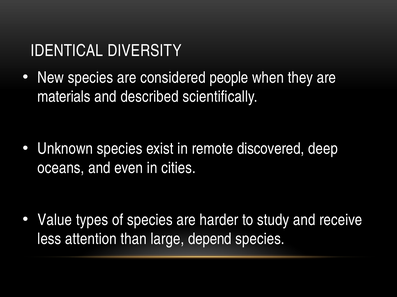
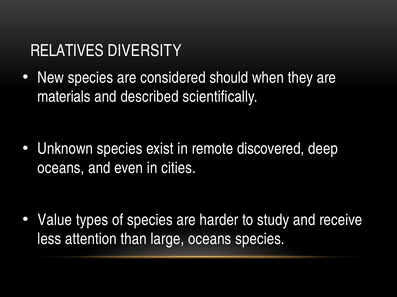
IDENTICAL: IDENTICAL -> RELATIVES
people: people -> should
large depend: depend -> oceans
